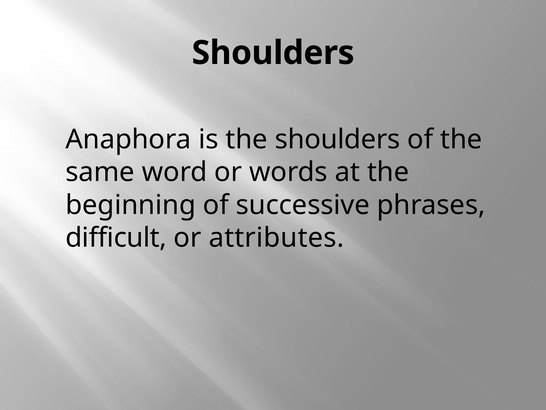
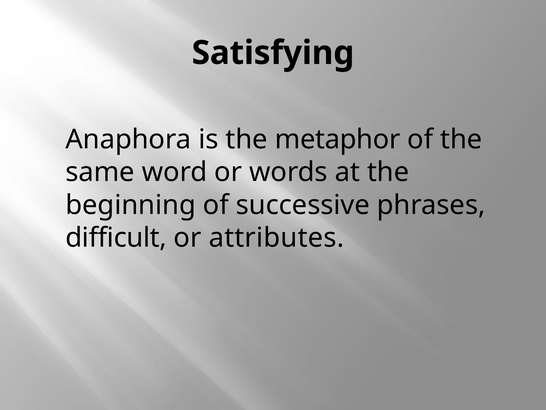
Shoulders at (273, 53): Shoulders -> Satisfying
the shoulders: shoulders -> metaphor
